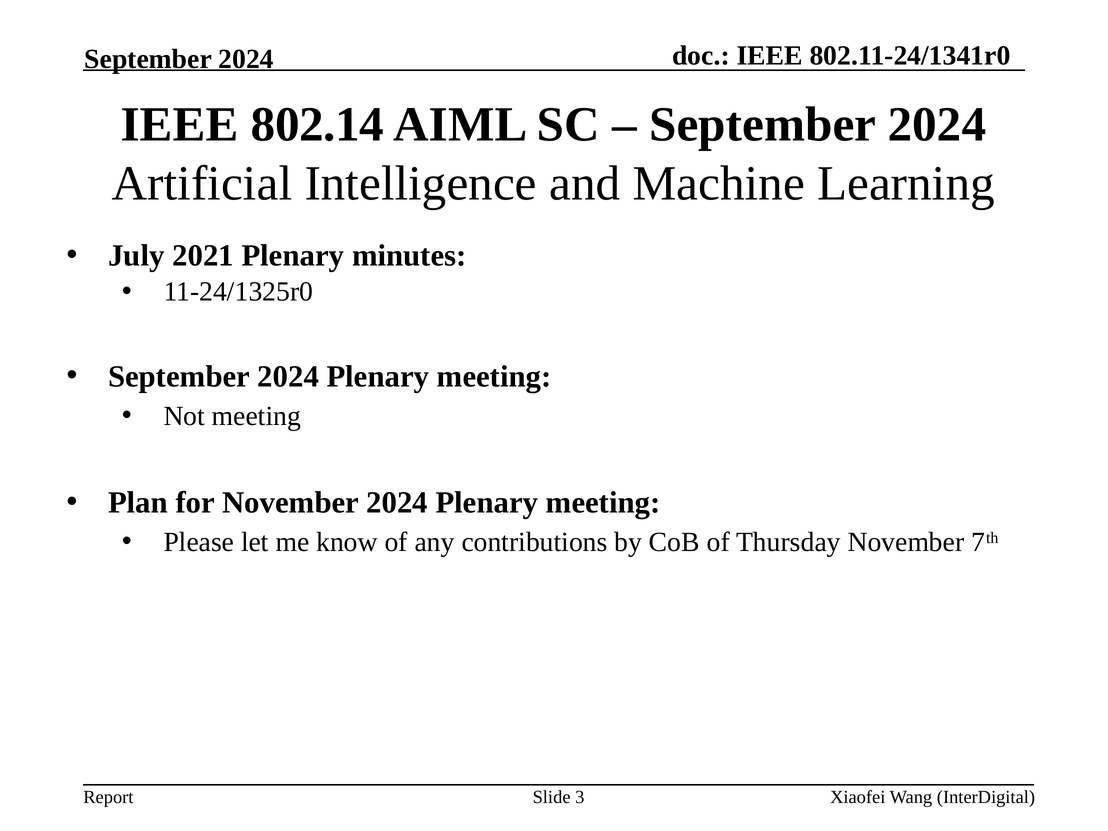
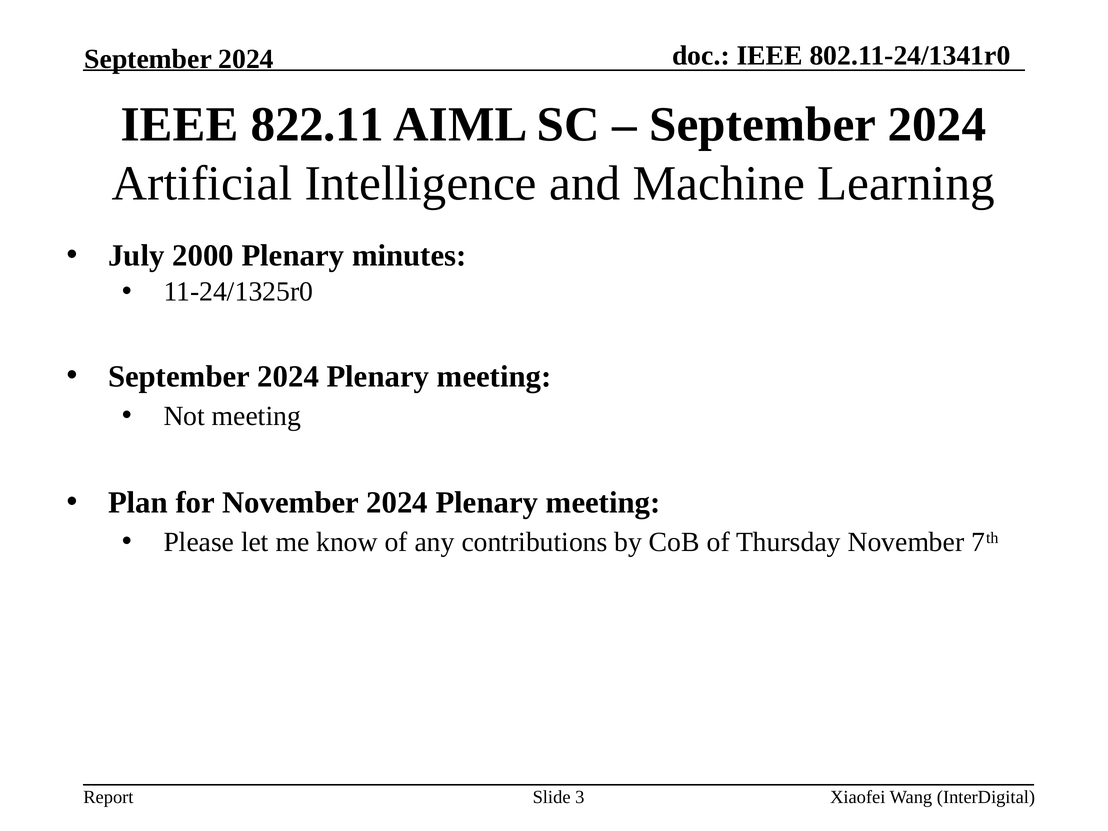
802.14: 802.14 -> 822.11
2021: 2021 -> 2000
